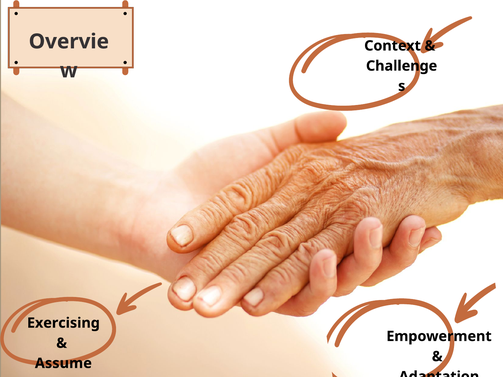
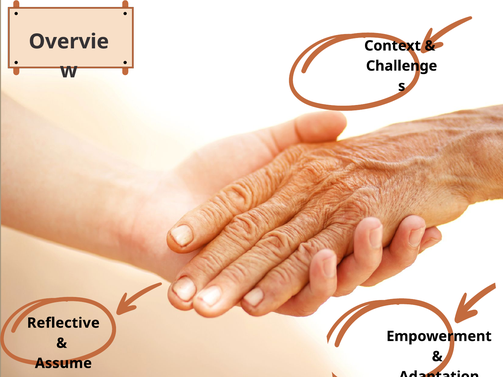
Exercising: Exercising -> Reflective
